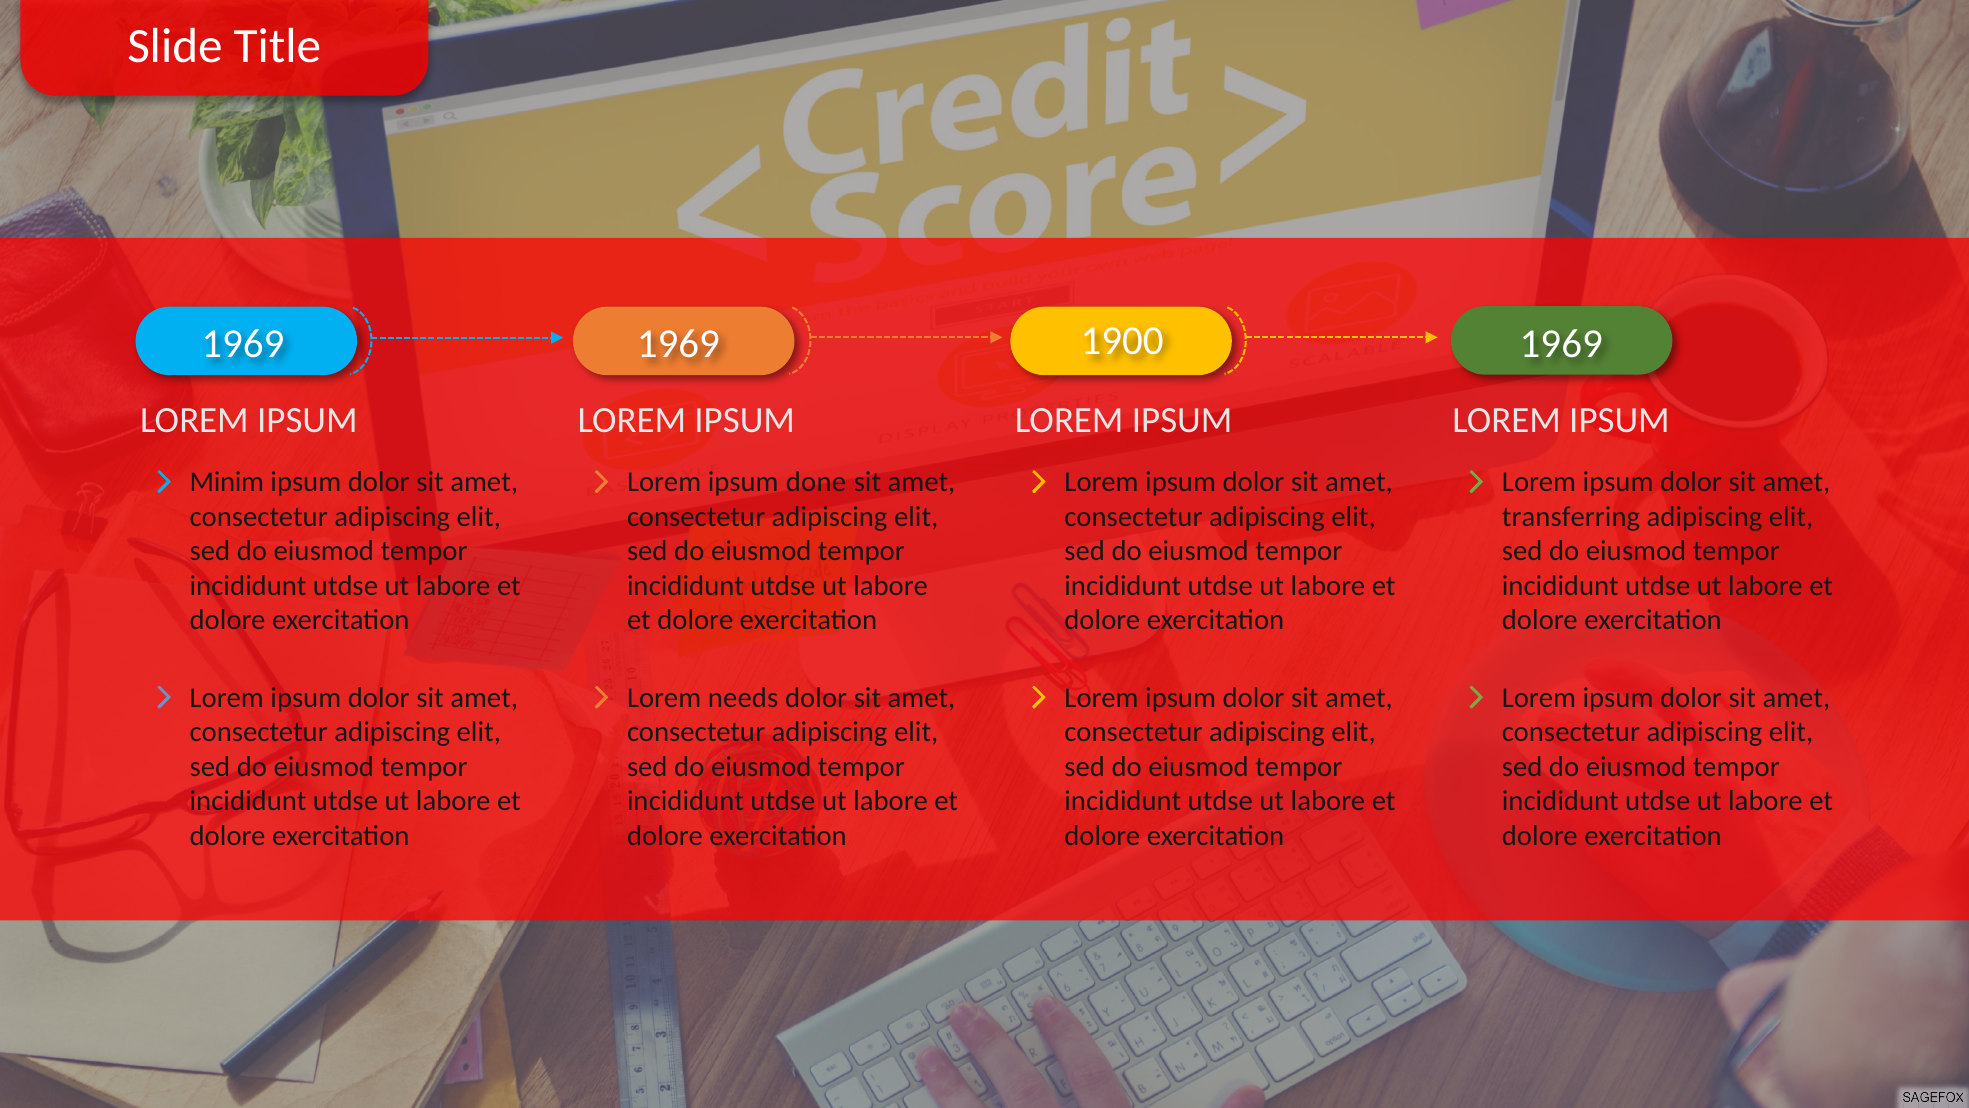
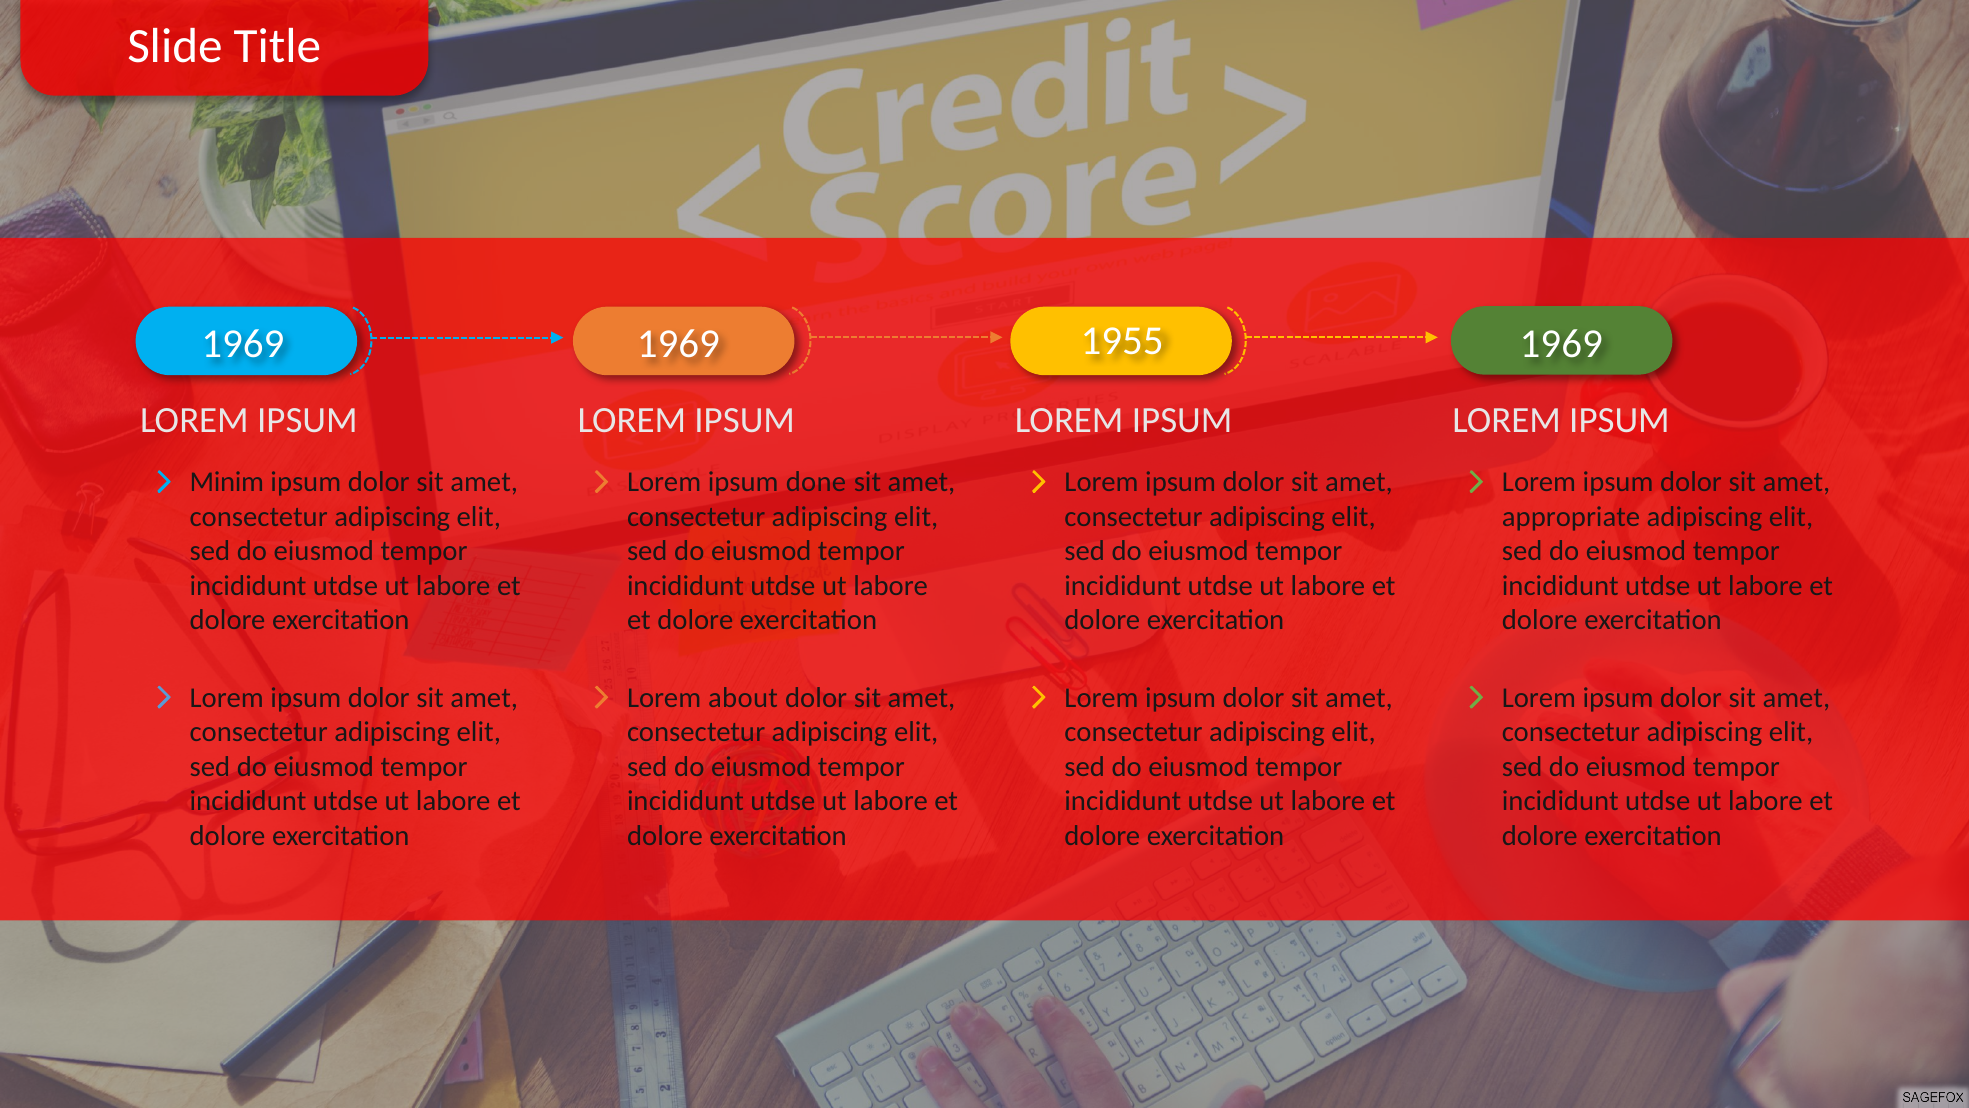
1900: 1900 -> 1955
transferring: transferring -> appropriate
needs: needs -> about
